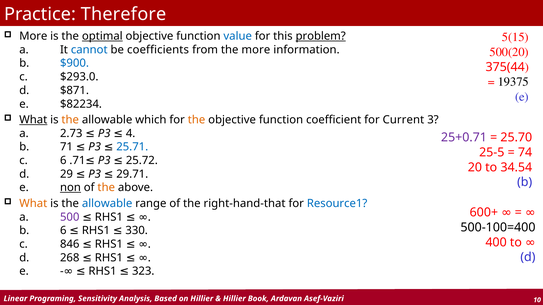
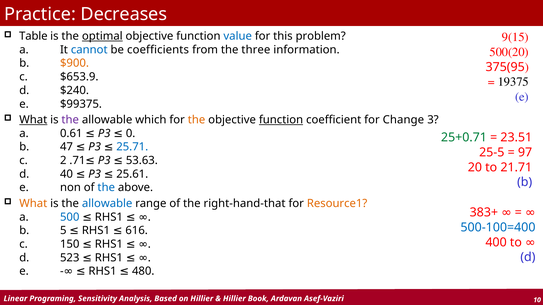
Therefore: Therefore -> Decreases
More at (33, 36): More -> Table
problem underline: present -> none
5(15: 5(15 -> 9(15
the more: more -> three
$900 colour: blue -> orange
375(44: 375(44 -> 375(95
$293.0: $293.0 -> $653.9
$871: $871 -> $240
$82234: $82234 -> $99375
the at (70, 120) colour: orange -> purple
function at (281, 120) underline: none -> present
Current: Current -> Change
2.73: 2.73 -> 0.61
4: 4 -> 0
25+0.71 colour: purple -> green
25.70: 25.70 -> 23.51
71: 71 -> 47
74: 74 -> 97
c 6: 6 -> 2
25.72: 25.72 -> 53.63
34.54: 34.54 -> 21.71
29: 29 -> 40
29.71: 29.71 -> 25.61
non underline: present -> none
the at (106, 188) colour: orange -> blue
Resource1 colour: blue -> orange
600+: 600+ -> 383+
500 colour: purple -> blue
500-100=400 colour: black -> blue
b 6: 6 -> 5
330: 330 -> 616
846: 846 -> 150
268: 268 -> 523
323: 323 -> 480
